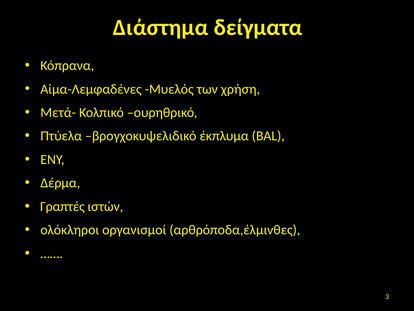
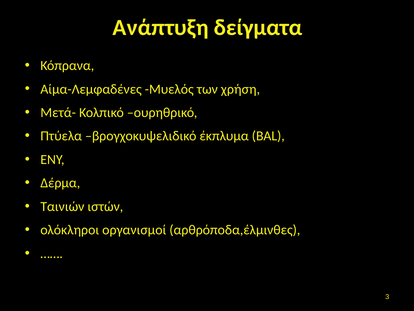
Διάστημα: Διάστημα -> Ανάπτυξη
Γραπτές: Γραπτές -> Ταινιών
